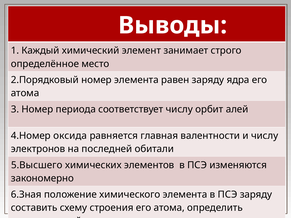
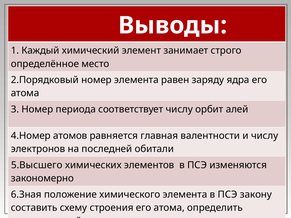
оксида: оксида -> атомов
ПСЭ заряду: заряду -> закону
